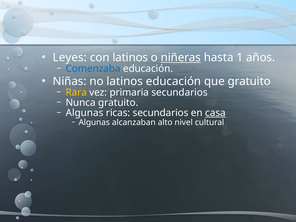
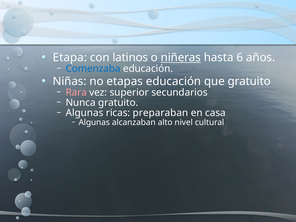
Leyes: Leyes -> Etapa
1: 1 -> 6
no latinos: latinos -> etapas
Rara colour: yellow -> pink
primaria: primaria -> superior
ricas secundarios: secundarios -> preparaban
casa underline: present -> none
